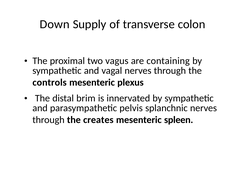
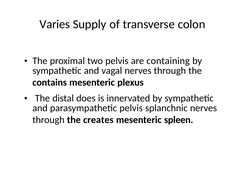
Down: Down -> Varies
two vagus: vagus -> pelvis
controls: controls -> contains
brim: brim -> does
